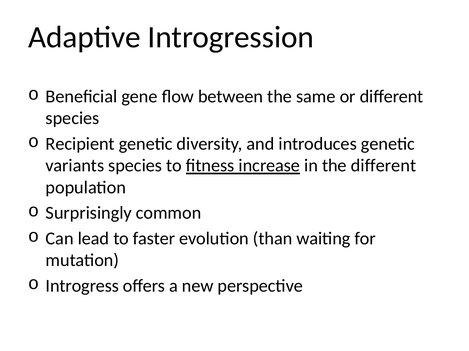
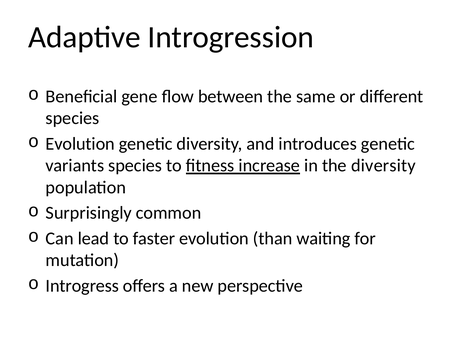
Recipient at (80, 144): Recipient -> Evolution
the different: different -> diversity
